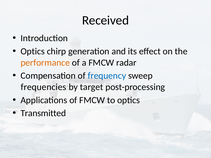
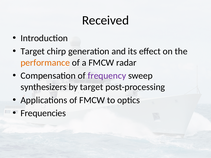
Optics at (33, 51): Optics -> Target
frequency colour: blue -> purple
frequencies: frequencies -> synthesizers
Transmitted: Transmitted -> Frequencies
